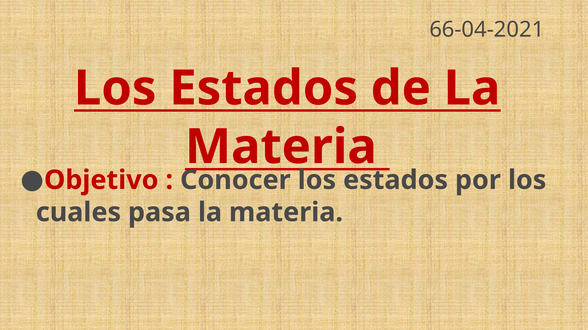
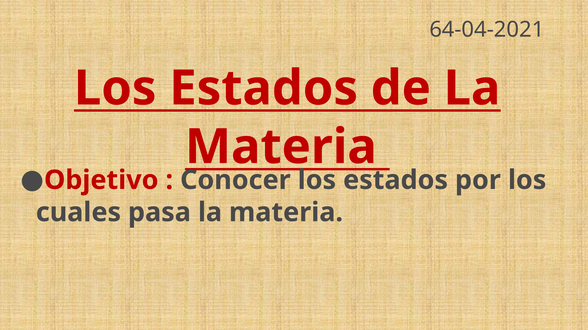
66-04-2021: 66-04-2021 -> 64-04-2021
